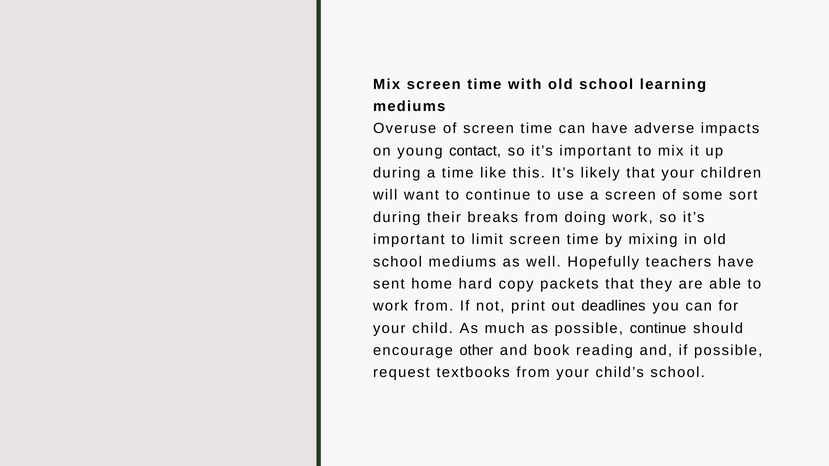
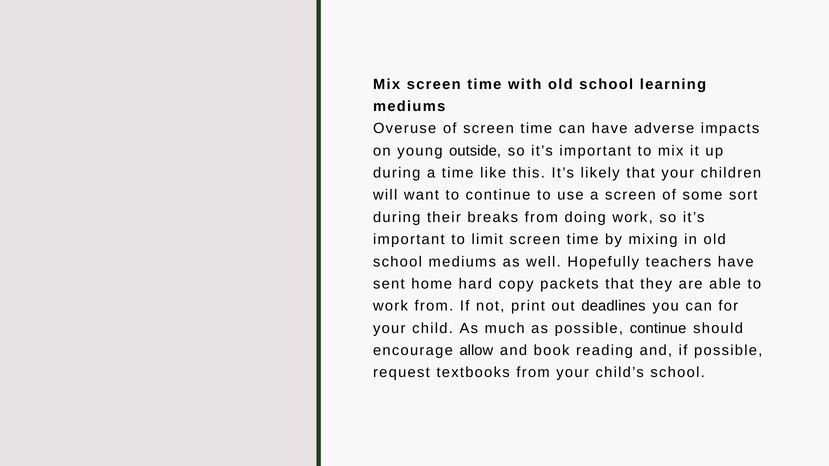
contact: contact -> outside
other: other -> allow
